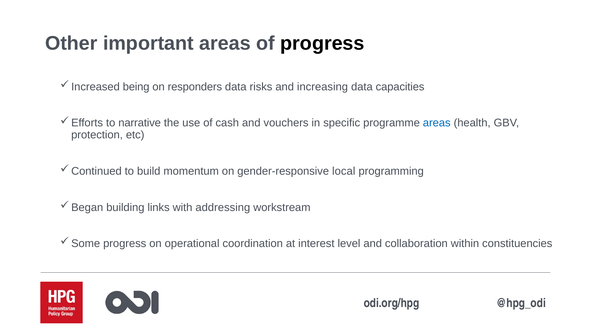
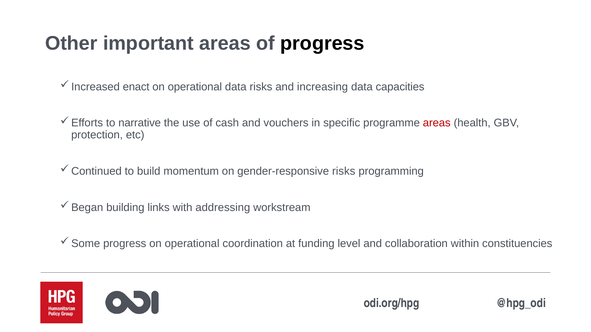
being: being -> enact
responders at (195, 87): responders -> operational
areas at (437, 123) colour: blue -> red
gender-responsive local: local -> risks
interest: interest -> funding
